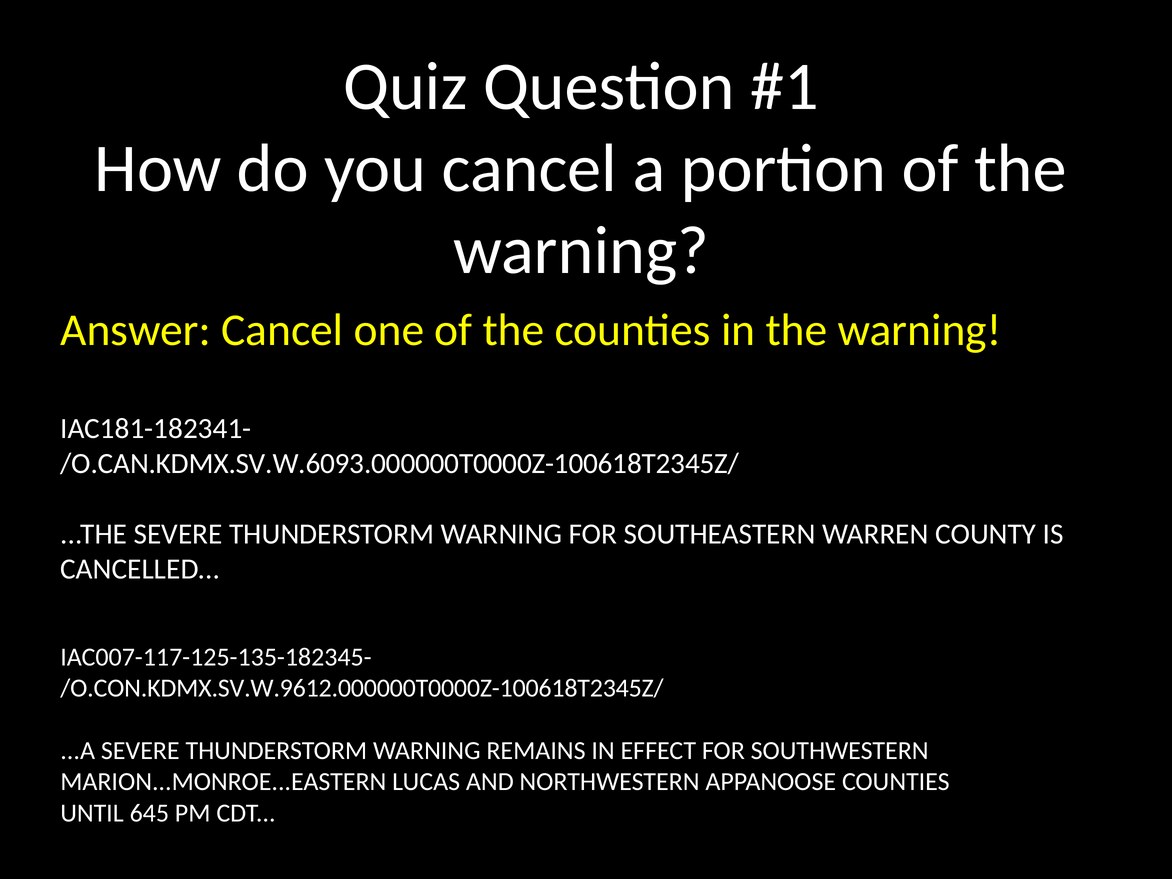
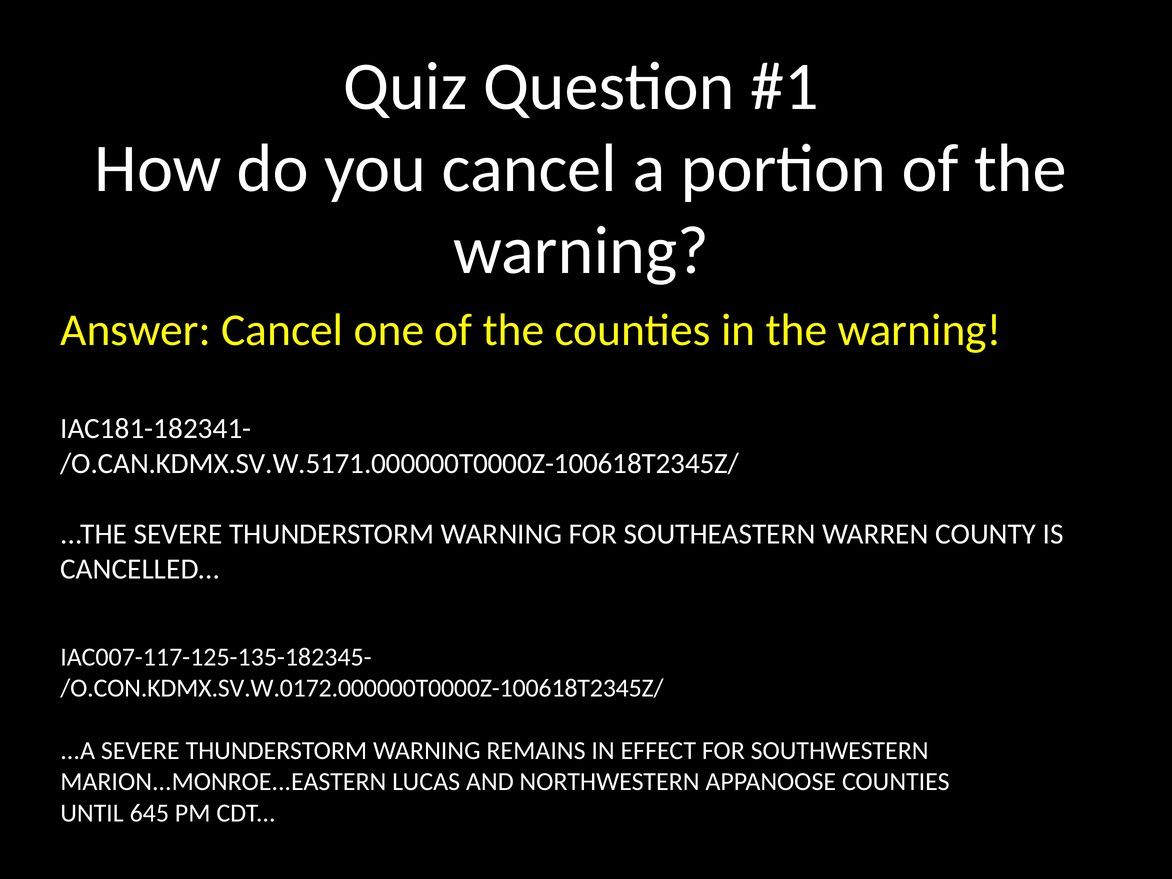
/O.CAN.KDMX.SV.W.6093.000000T0000Z-100618T2345Z/: /O.CAN.KDMX.SV.W.6093.000000T0000Z-100618T2345Z/ -> /O.CAN.KDMX.SV.W.5171.000000T0000Z-100618T2345Z/
/O.CON.KDMX.SV.W.9612.000000T0000Z-100618T2345Z/: /O.CON.KDMX.SV.W.9612.000000T0000Z-100618T2345Z/ -> /O.CON.KDMX.SV.W.0172.000000T0000Z-100618T2345Z/
